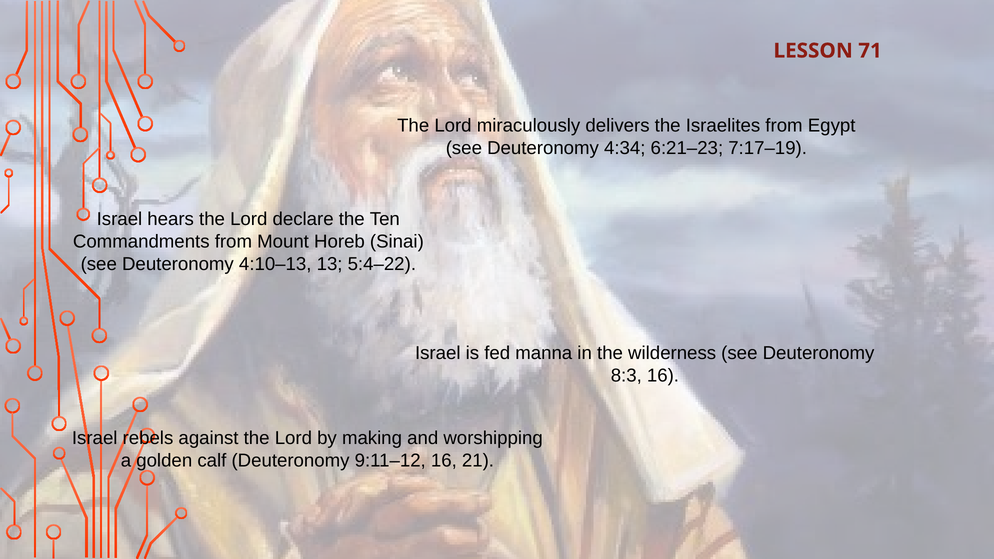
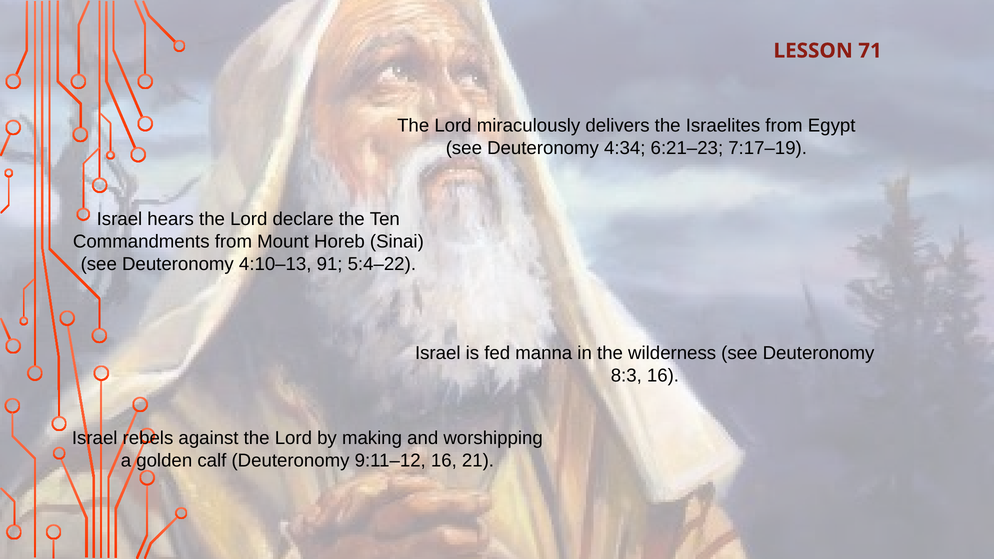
13: 13 -> 91
